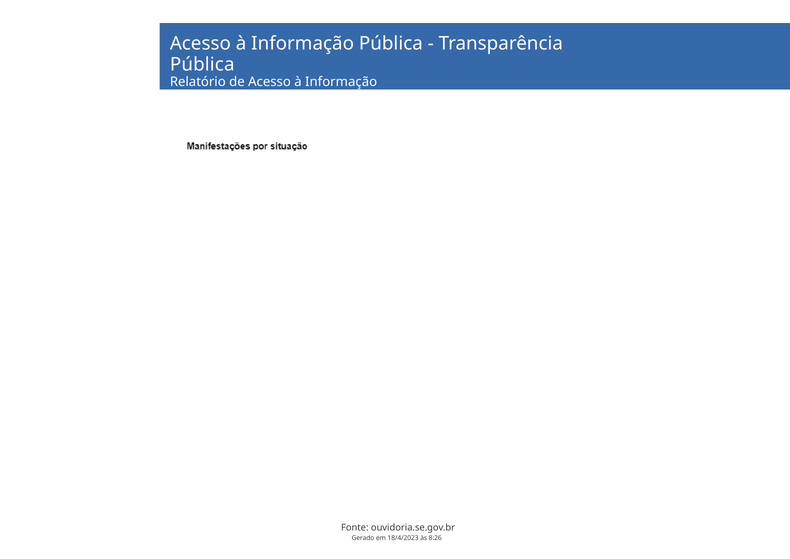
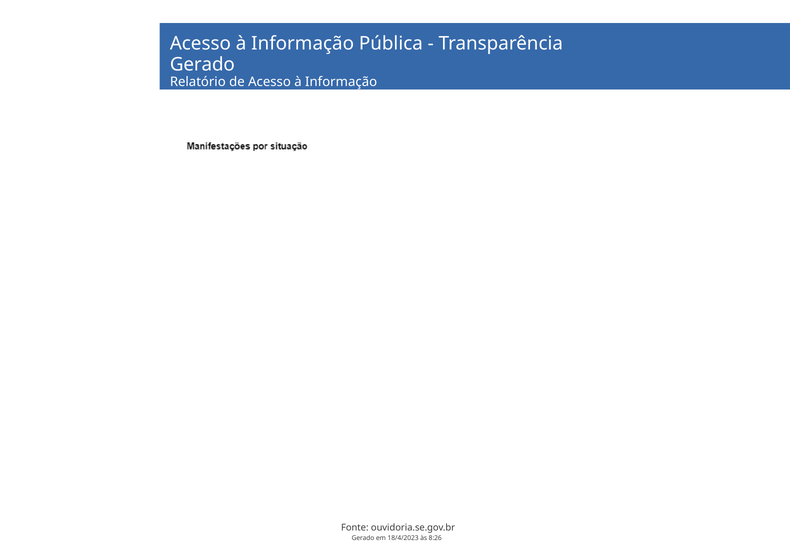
Pública at (202, 65): Pública -> Gerado
